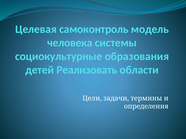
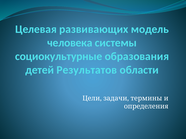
самоконтроль: самоконтроль -> развивающих
Реализовать: Реализовать -> Результатов
